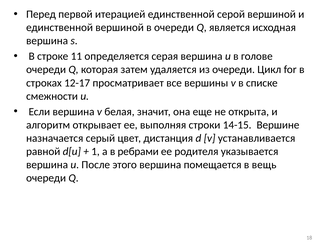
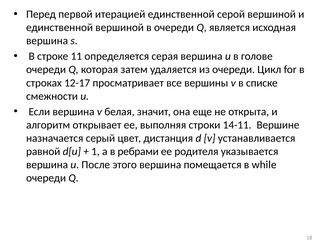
14-15: 14-15 -> 14-11
вещь: вещь -> while
